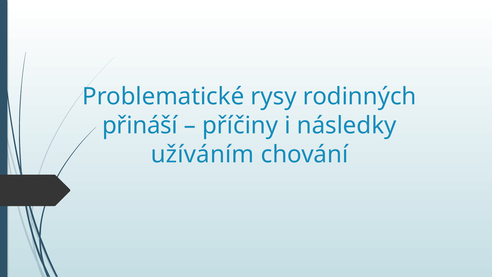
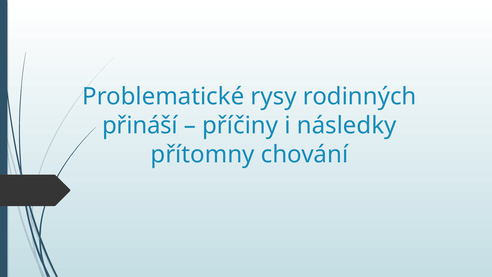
užíváním: užíváním -> přítomny
